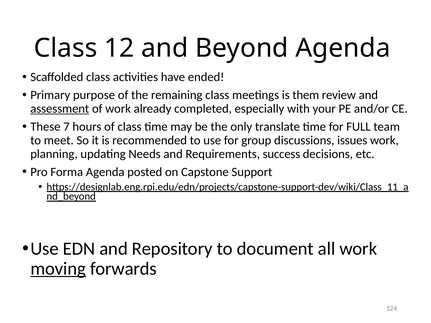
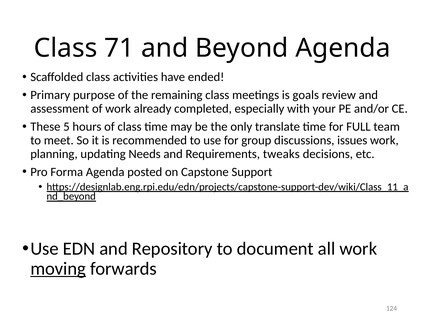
12: 12 -> 71
them: them -> goals
assessment underline: present -> none
7: 7 -> 5
success: success -> tweaks
